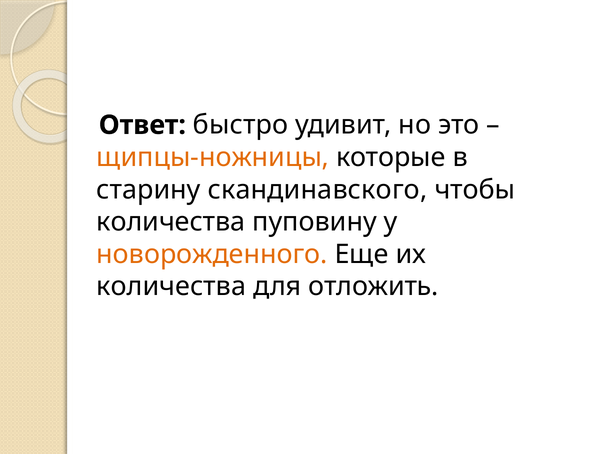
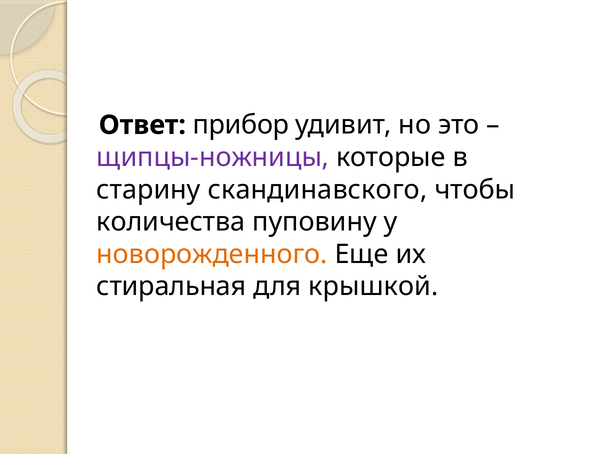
быстро: быстро -> прибор
щипцы-ножницы colour: orange -> purple
количества at (171, 287): количества -> стиральная
отложить: отложить -> крышкой
